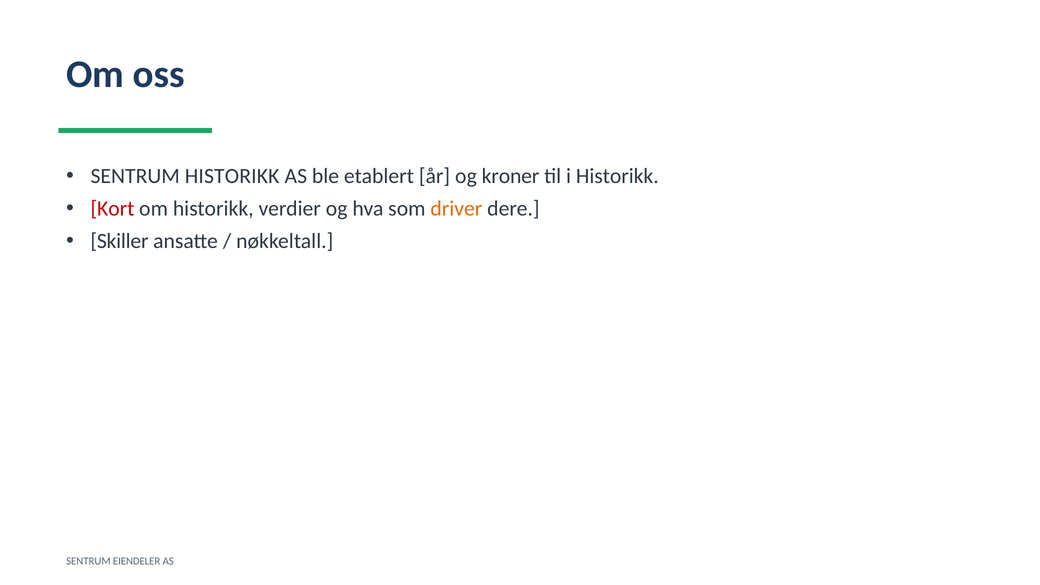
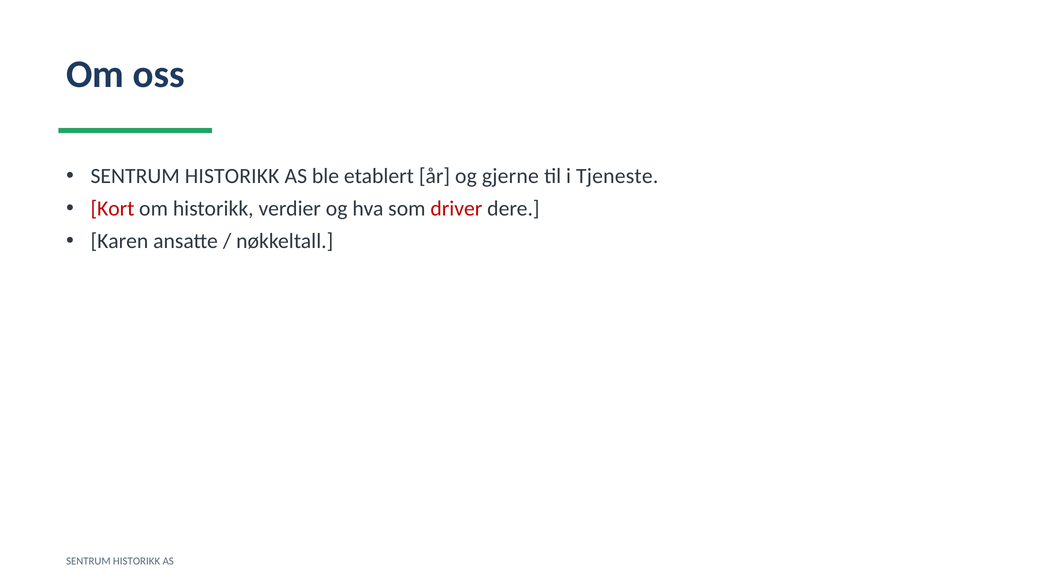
kroner: kroner -> gjerne
i Historikk: Historikk -> Tjeneste
driver colour: orange -> red
Skiller: Skiller -> Karen
EIENDELER at (137, 561): EIENDELER -> HISTORIKK
